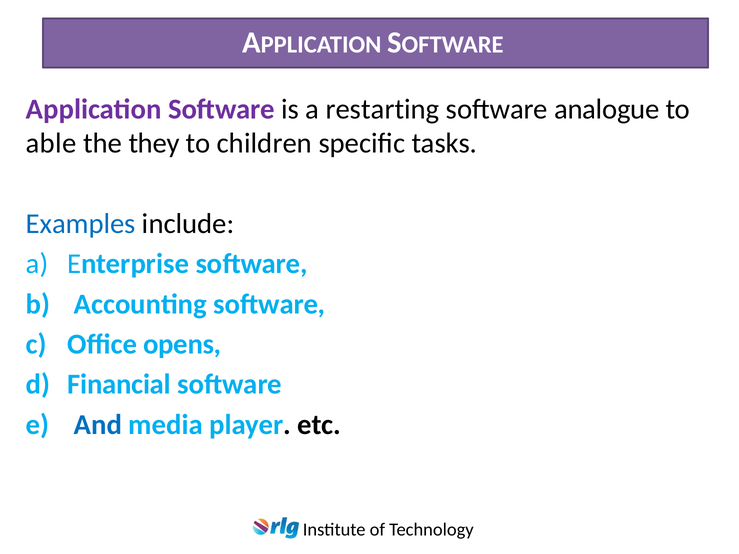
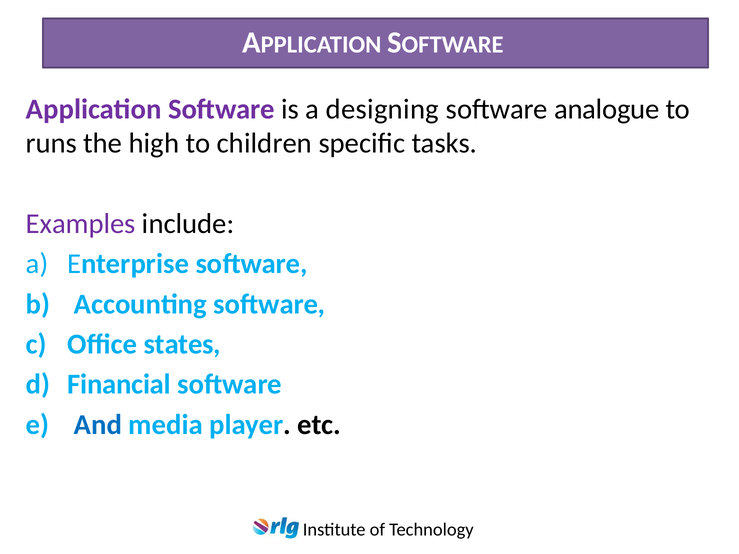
restarting: restarting -> designing
able: able -> runs
they: they -> high
Examples colour: blue -> purple
opens: opens -> states
